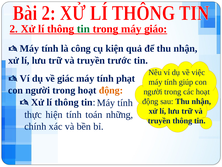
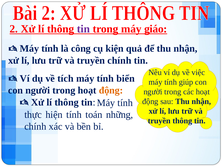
tin at (83, 29) colour: green -> purple
truyền trước: trước -> chính
giác: giác -> tích
phạt: phạt -> biển
